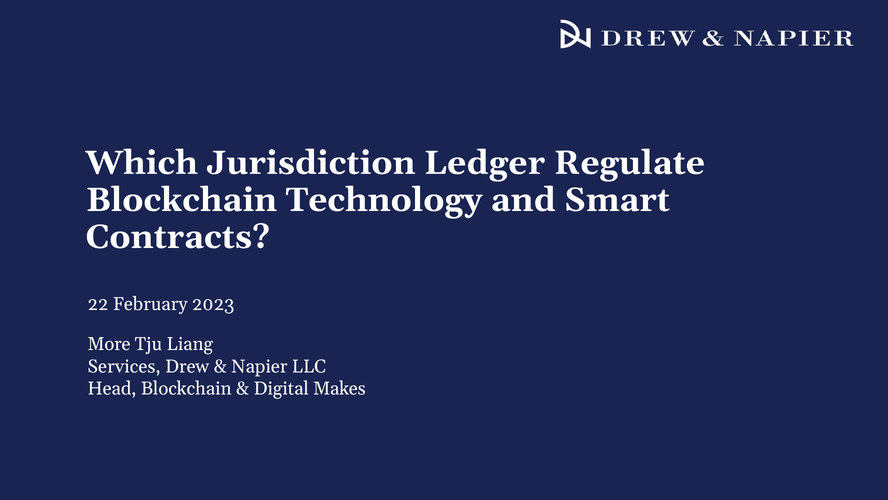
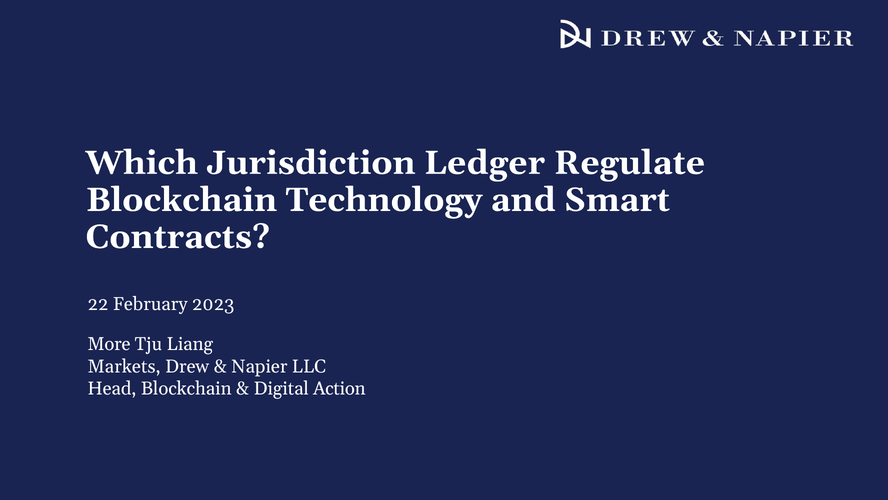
Services: Services -> Markets
Makes: Makes -> Action
